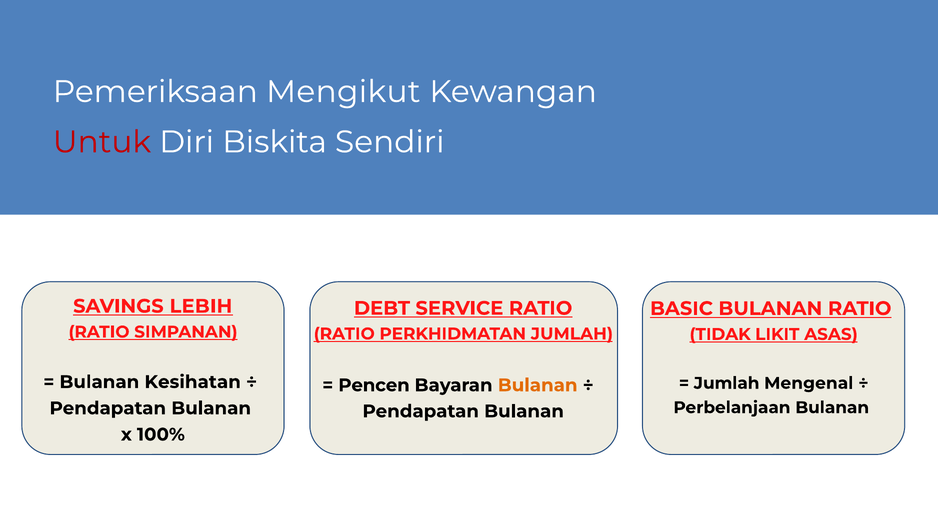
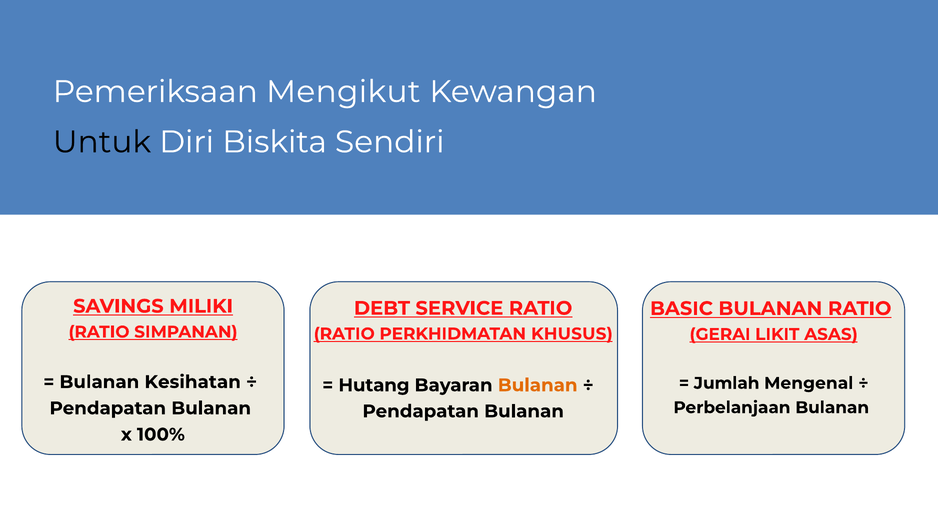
Untuk colour: red -> black
LEBIH: LEBIH -> MILIKI
PERKHIDMATAN JUMLAH: JUMLAH -> KHUSUS
TIDAK: TIDAK -> GERAI
Pencen: Pencen -> Hutang
